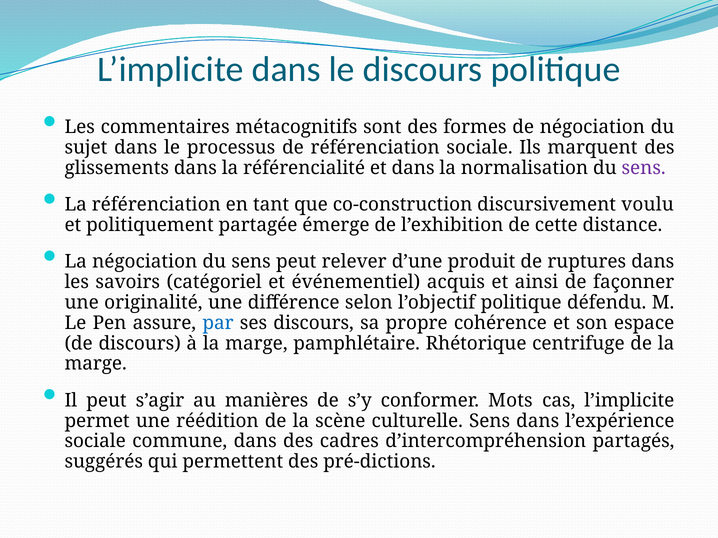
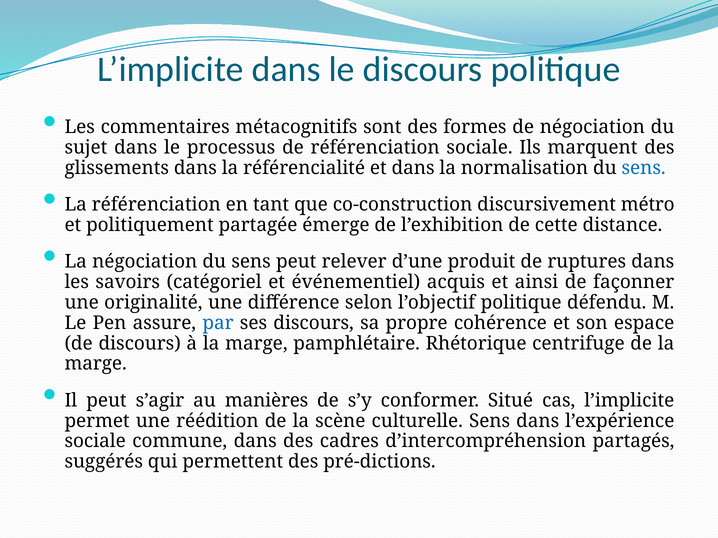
sens at (644, 168) colour: purple -> blue
voulu: voulu -> métro
Mots: Mots -> Situé
